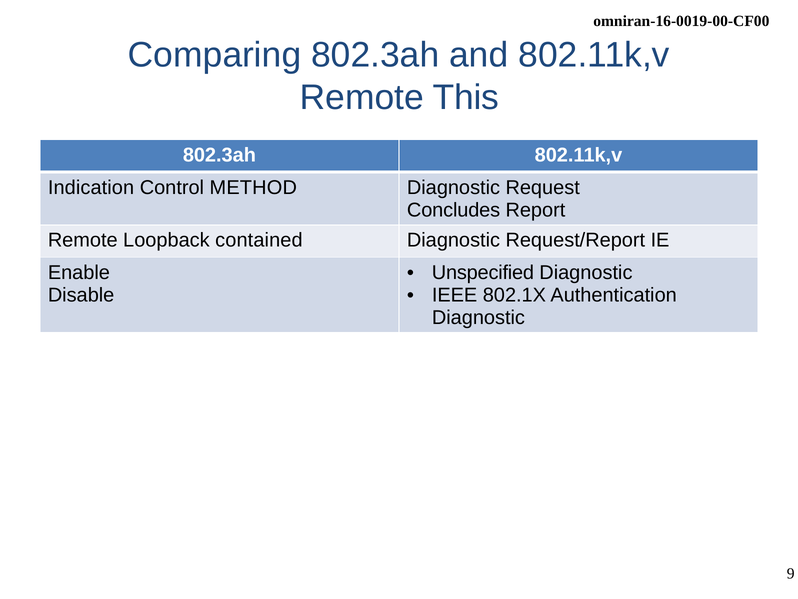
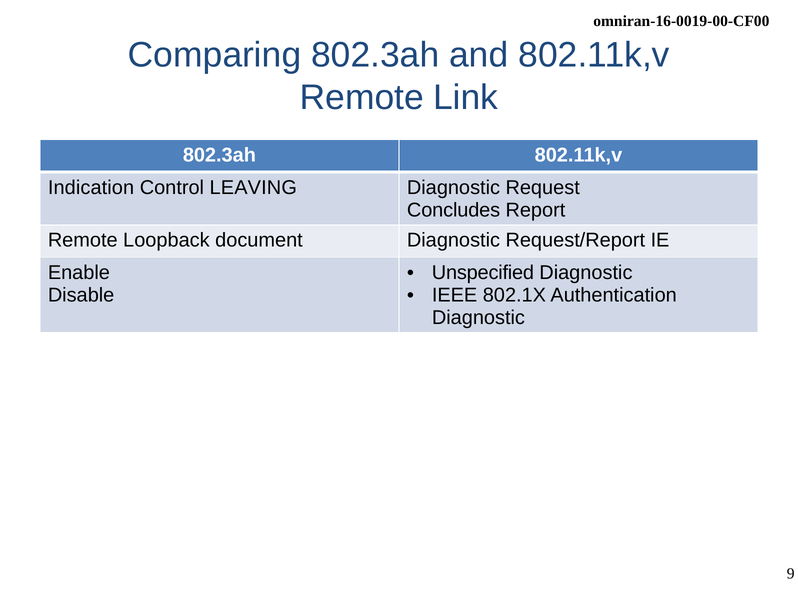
This: This -> Link
METHOD: METHOD -> LEAVING
contained: contained -> document
